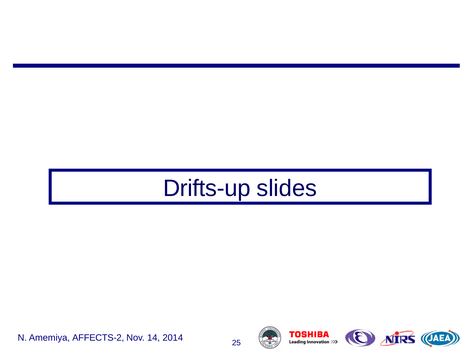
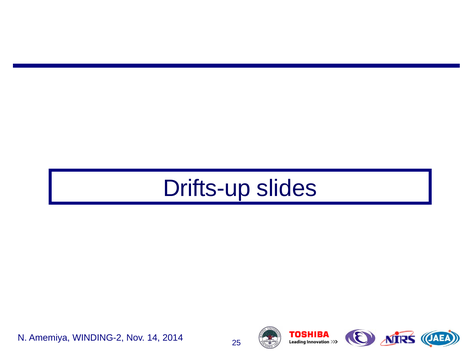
AFFECTS-2: AFFECTS-2 -> WINDING-2
